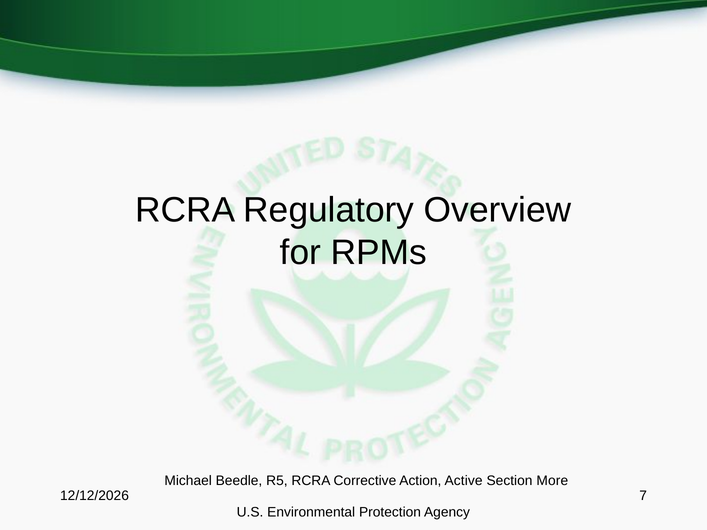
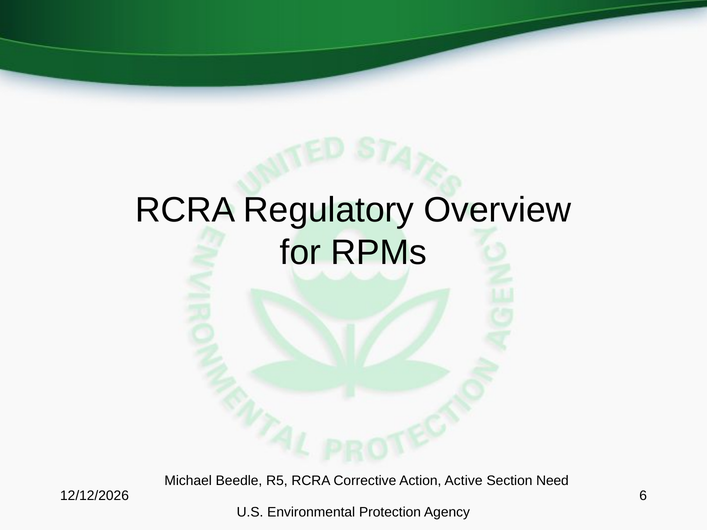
More: More -> Need
7: 7 -> 6
